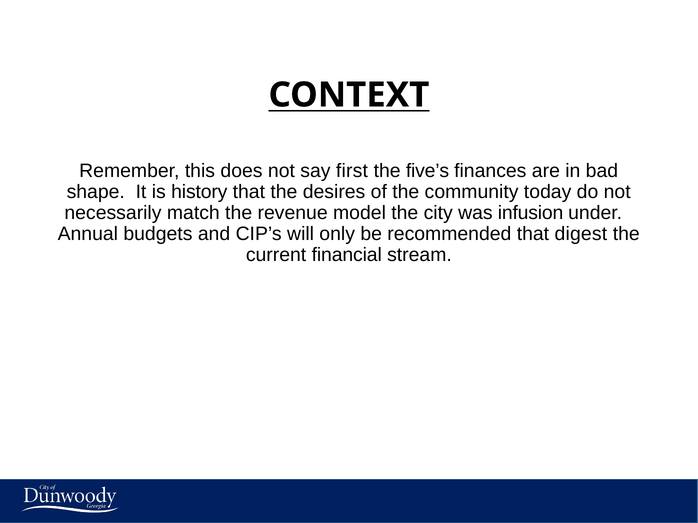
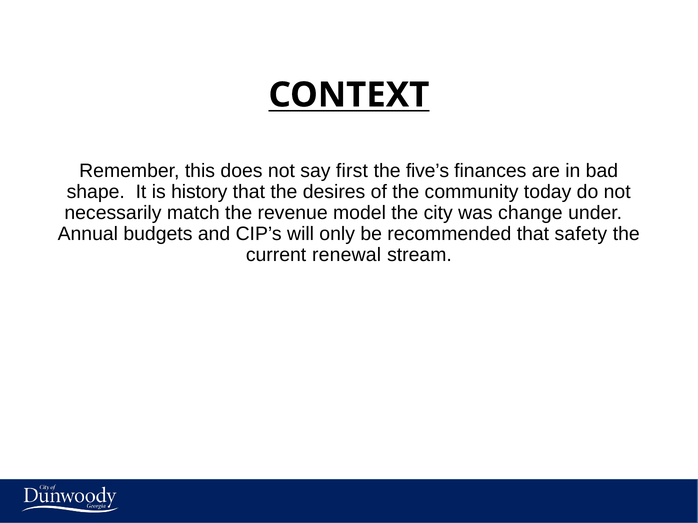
infusion: infusion -> change
digest: digest -> safety
financial: financial -> renewal
